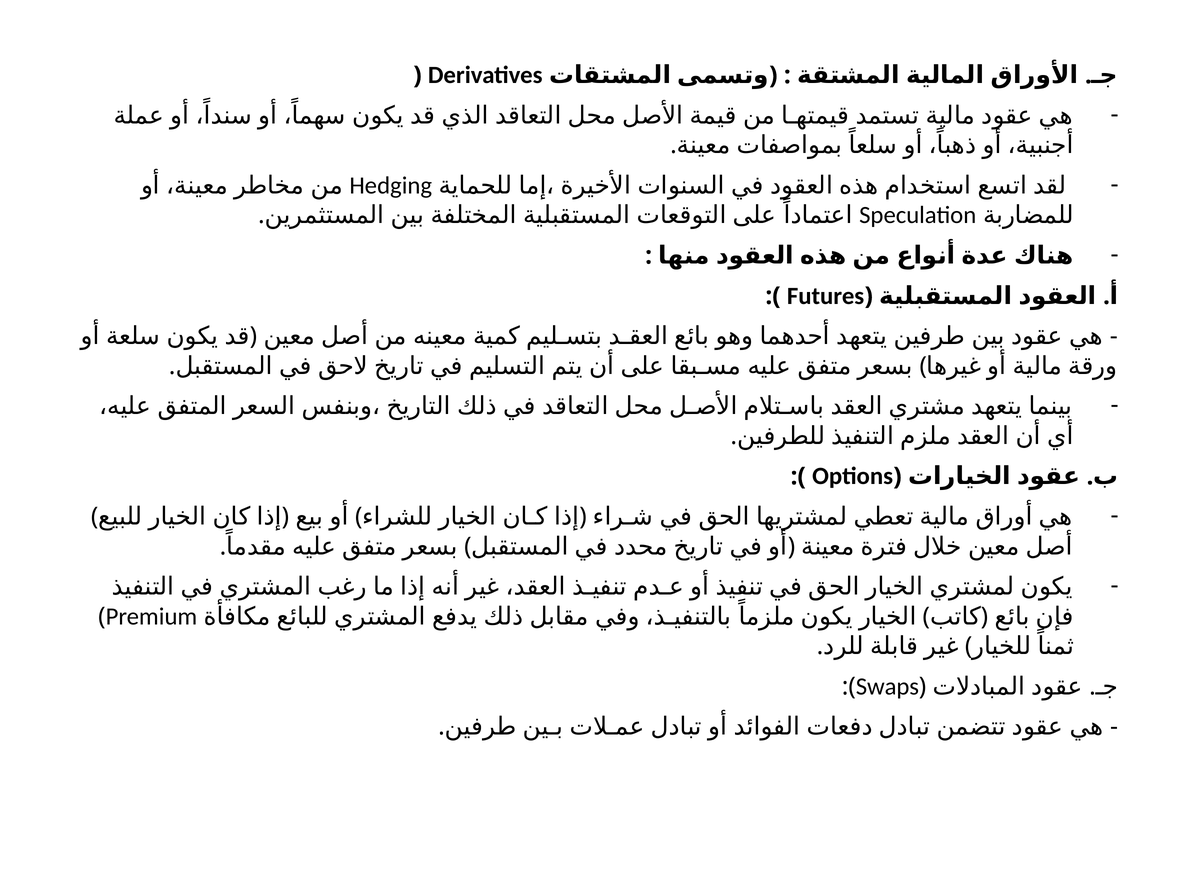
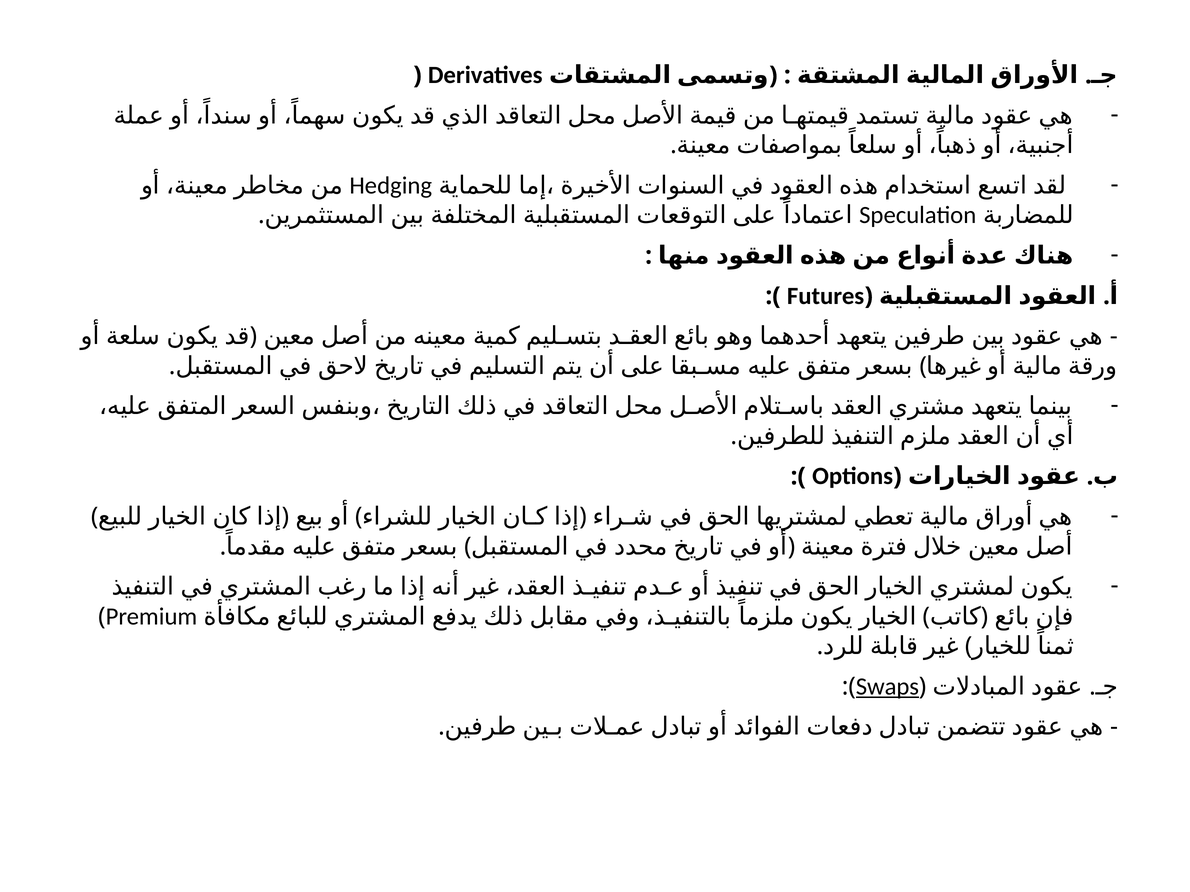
Swaps underline: none -> present
